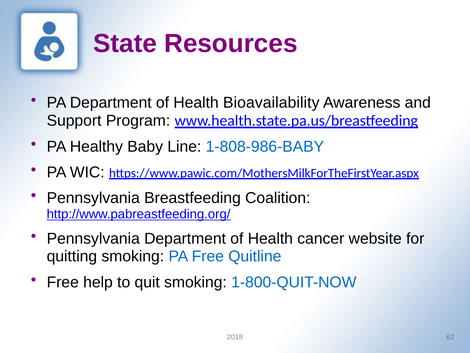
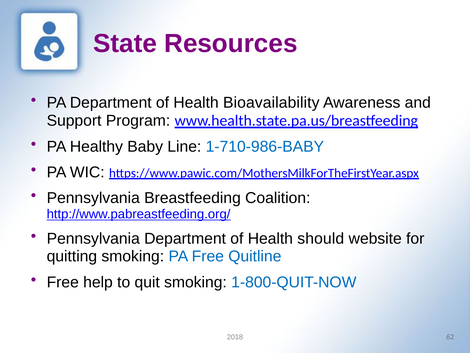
1-808-986-BABY: 1-808-986-BABY -> 1-710-986-BABY
cancer: cancer -> should
